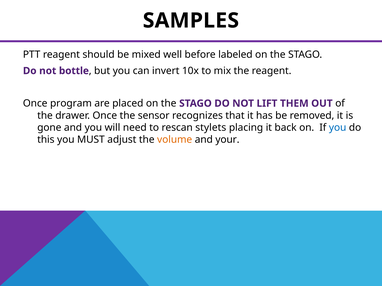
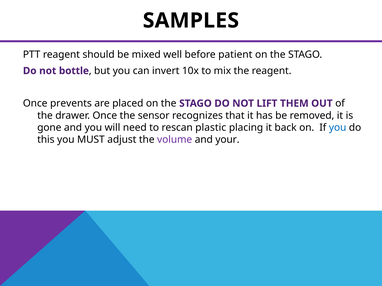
labeled: labeled -> patient
program: program -> prevents
stylets: stylets -> plastic
volume colour: orange -> purple
